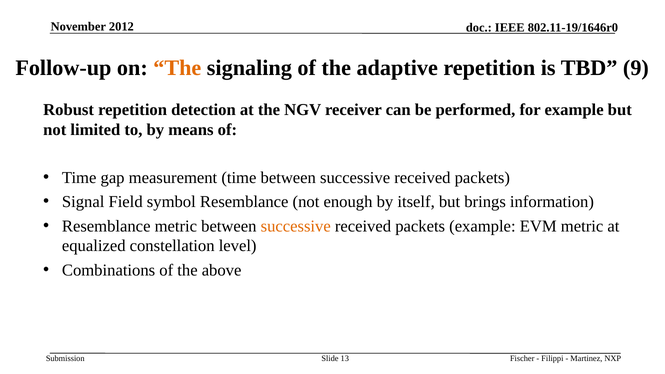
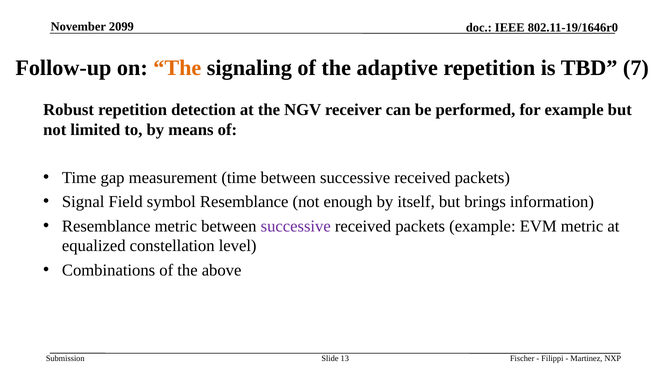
2012: 2012 -> 2099
9: 9 -> 7
successive at (296, 226) colour: orange -> purple
